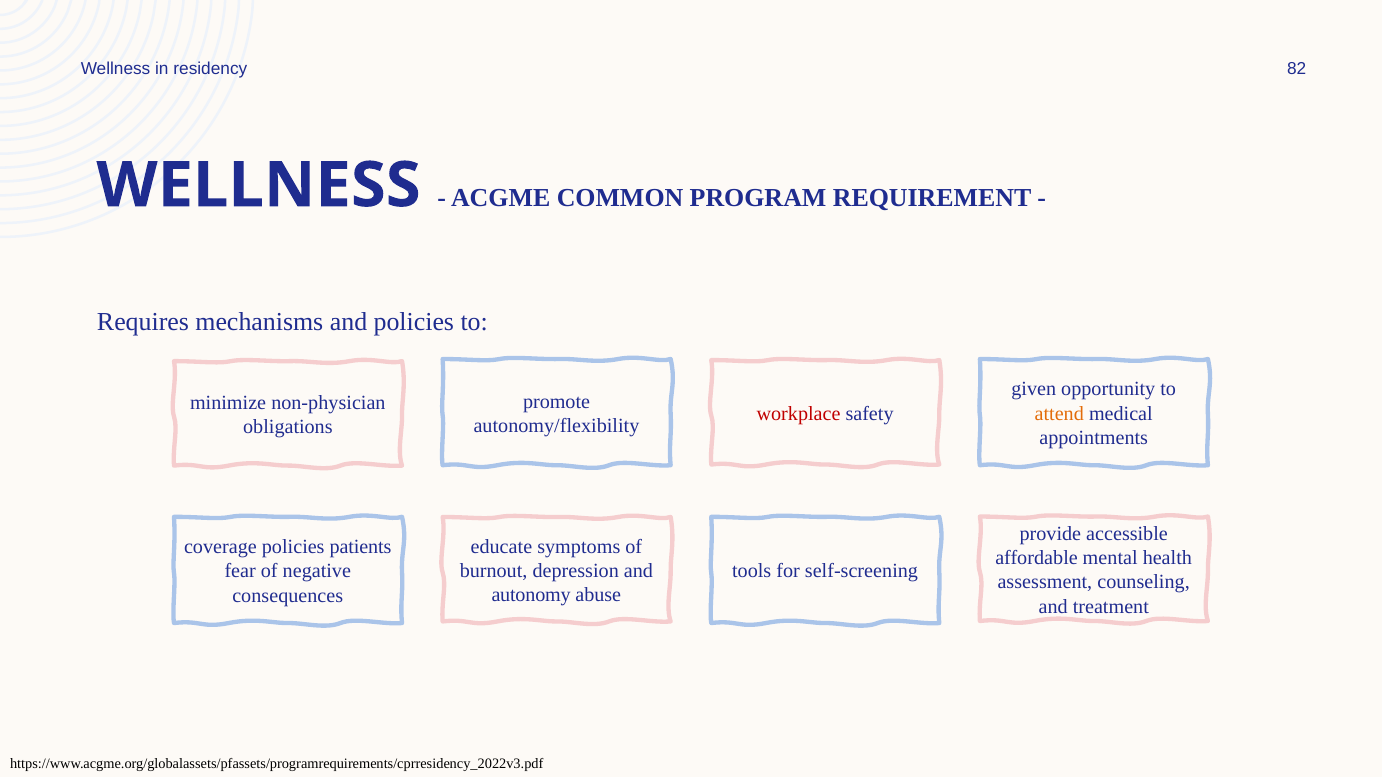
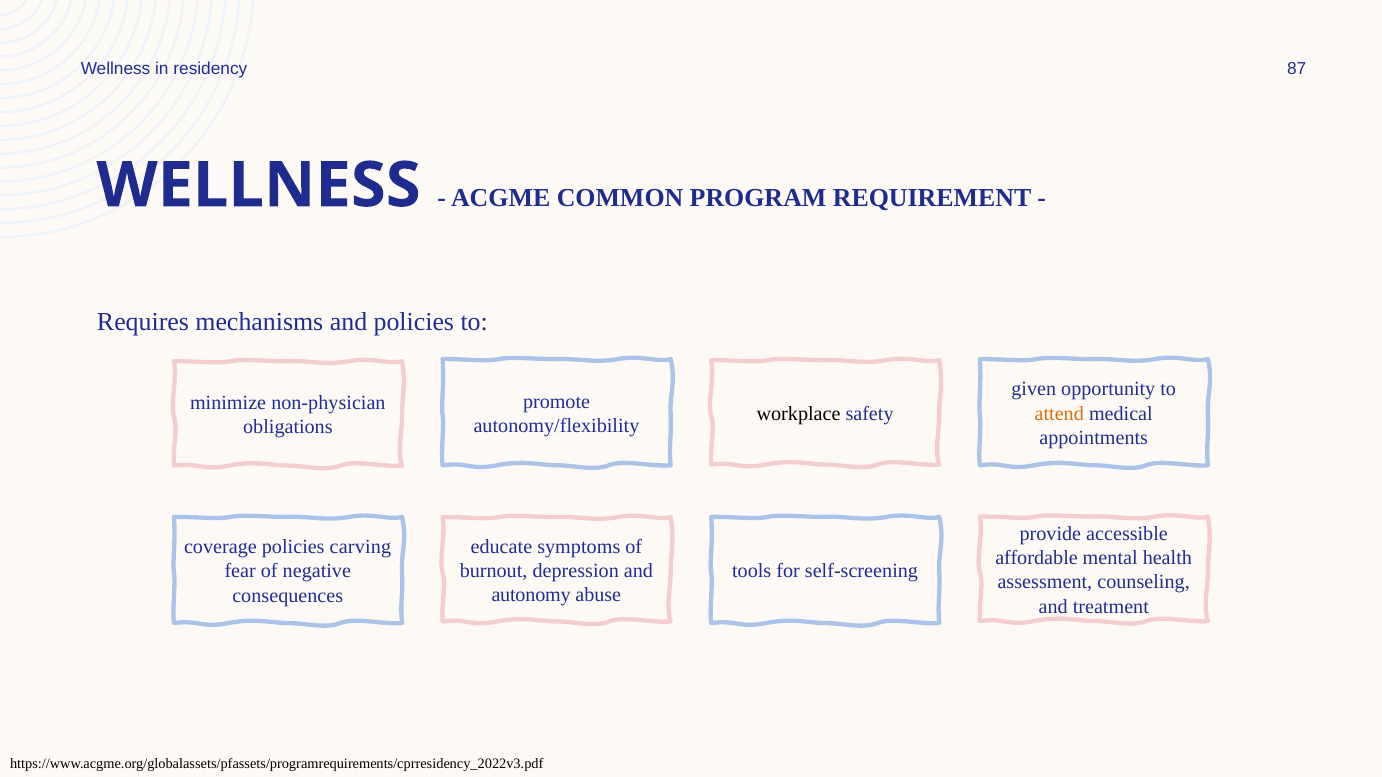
82: 82 -> 87
workplace colour: red -> black
patients: patients -> carving
